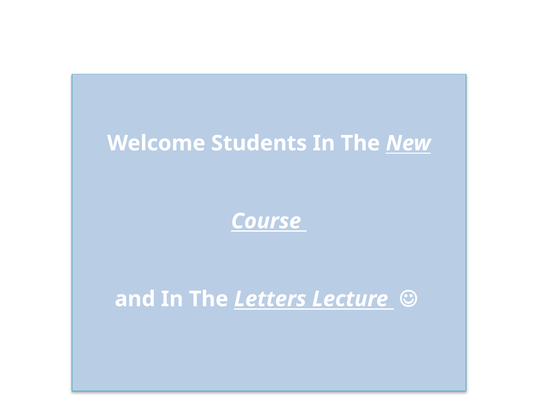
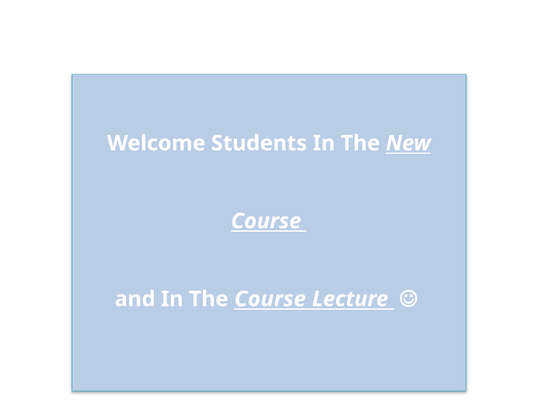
The Letters: Letters -> Course
